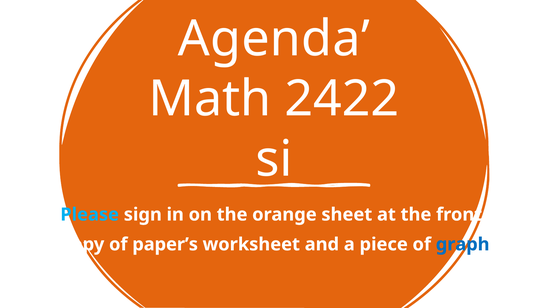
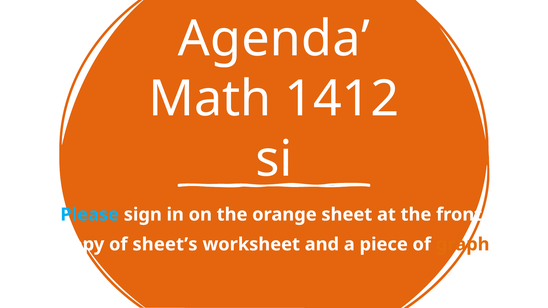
2422: 2422 -> 1412
paper’s: paper’s -> sheet’s
graph colour: blue -> orange
